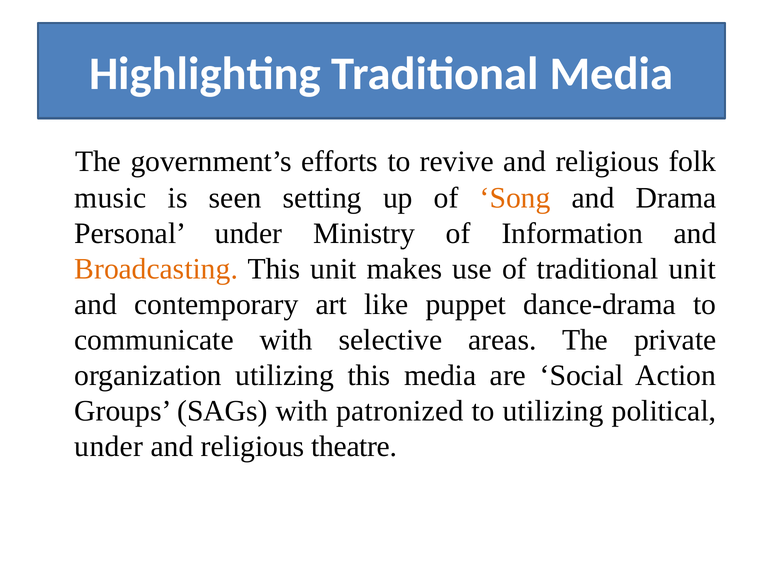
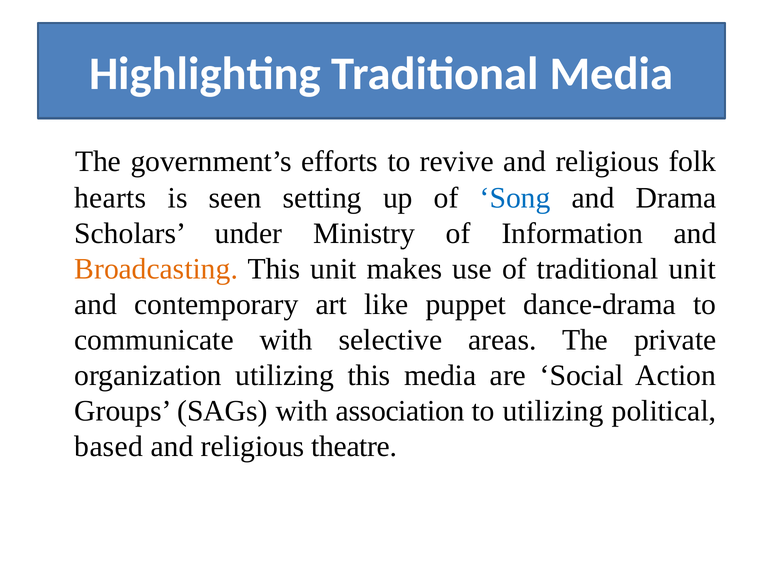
music: music -> hearts
Song colour: orange -> blue
Personal: Personal -> Scholars
patronized: patronized -> association
under at (109, 447): under -> based
